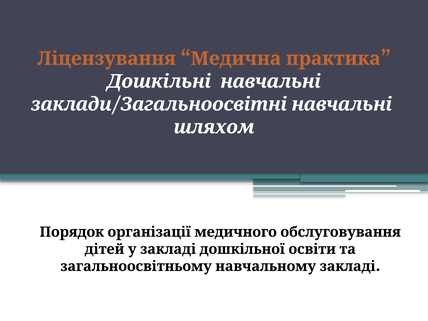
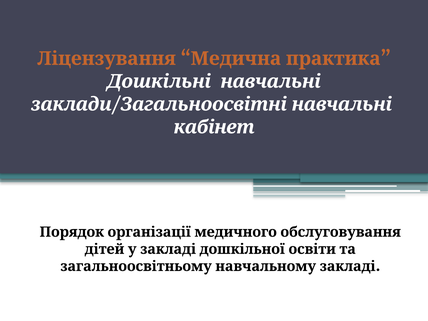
шляхом: шляхом -> кабінет
